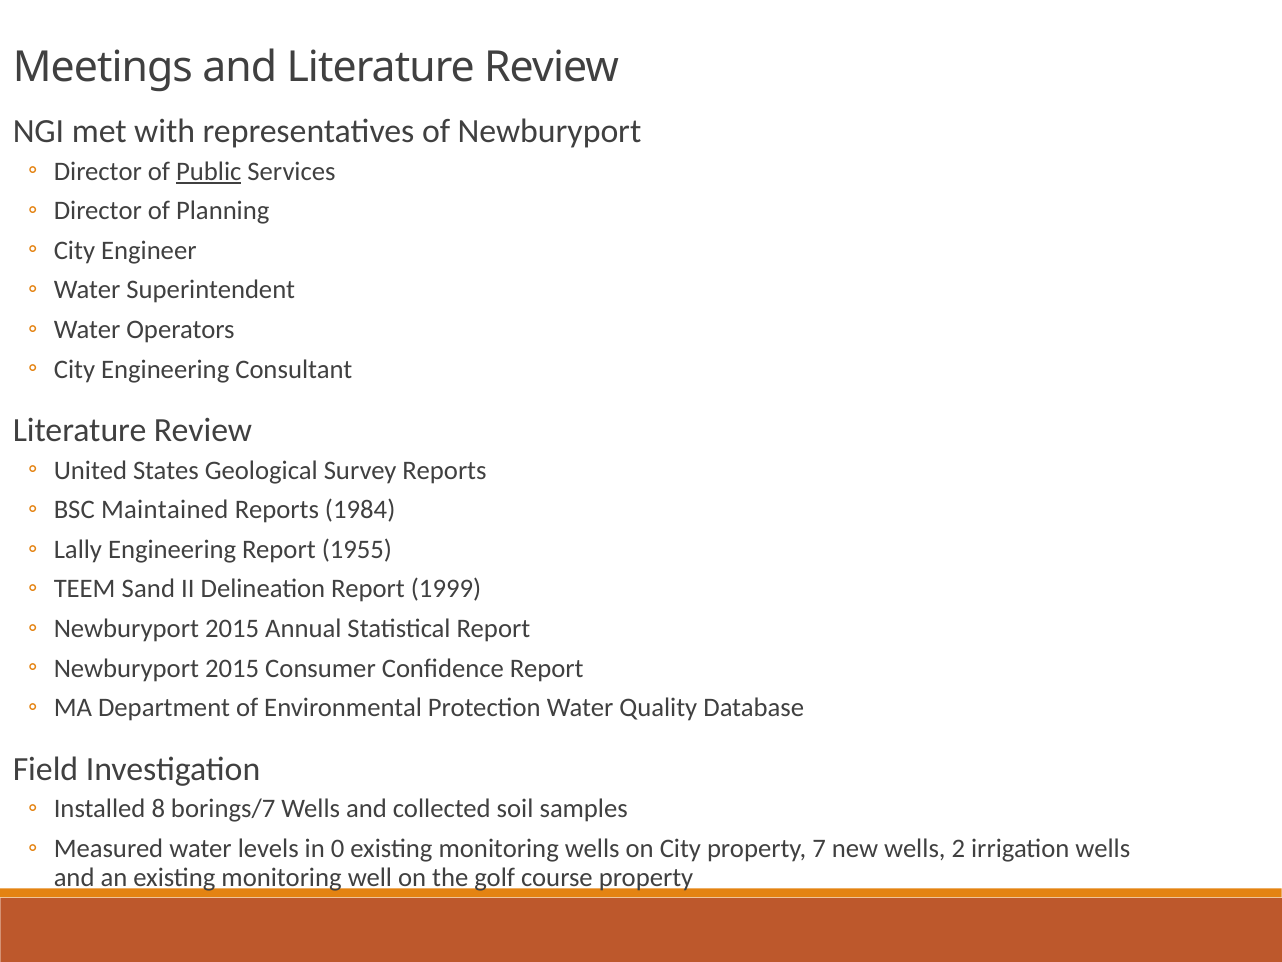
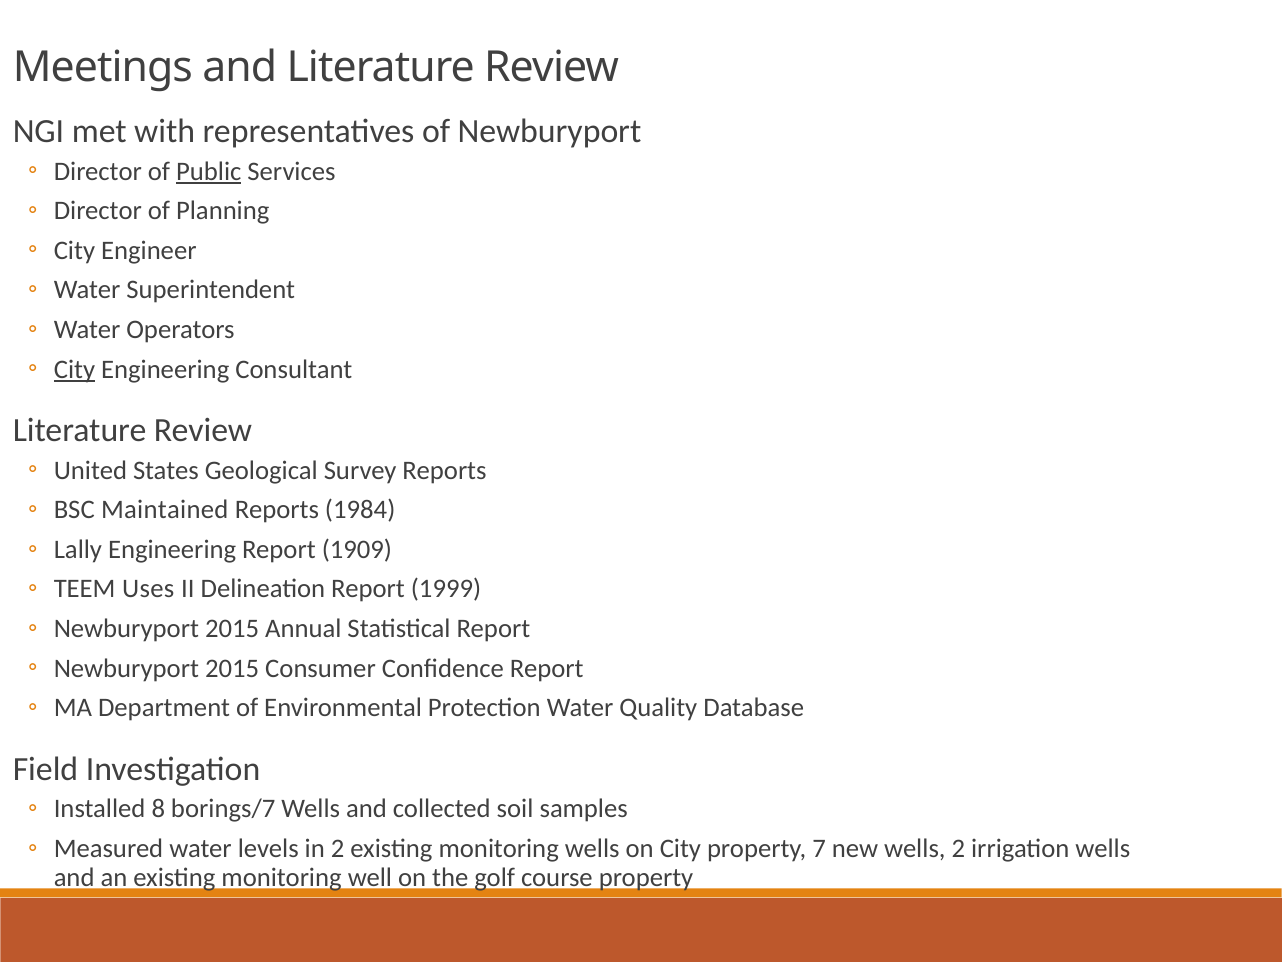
City at (74, 369) underline: none -> present
1955: 1955 -> 1909
Sand: Sand -> Uses
in 0: 0 -> 2
